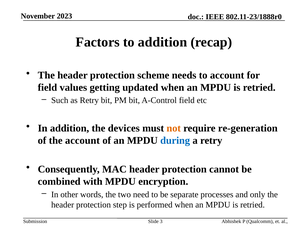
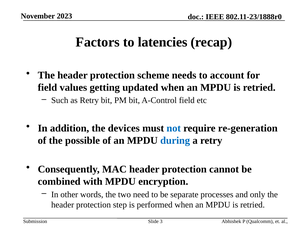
to addition: addition -> latencies
not colour: orange -> blue
the account: account -> possible
